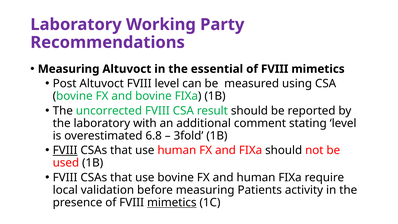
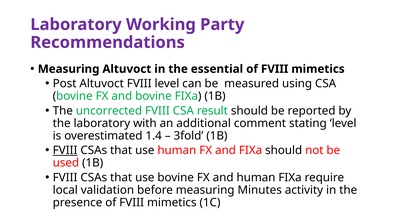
6.8: 6.8 -> 1.4
Patients: Patients -> Minutes
mimetics at (172, 202) underline: present -> none
